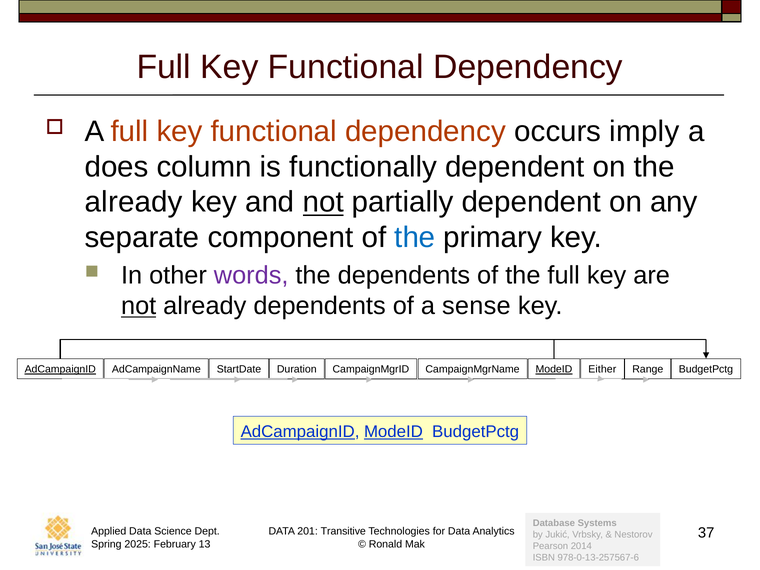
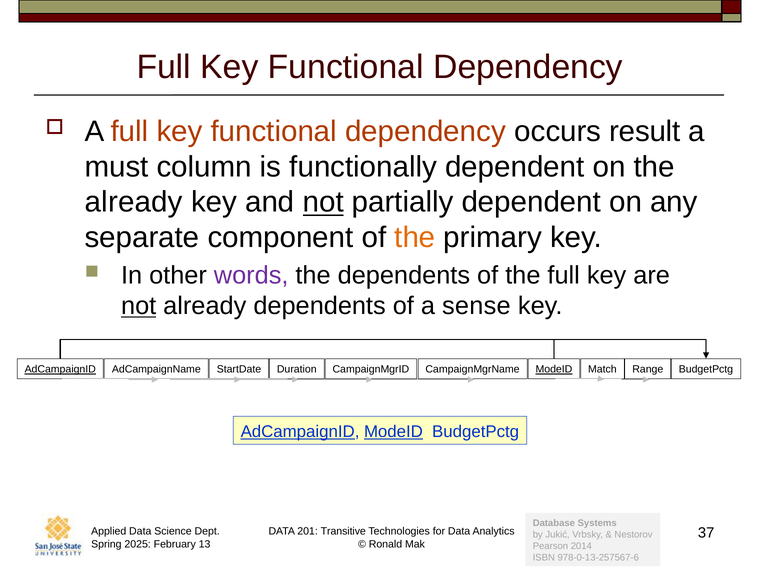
imply: imply -> result
does: does -> must
the at (415, 238) colour: blue -> orange
Either: Either -> Match
